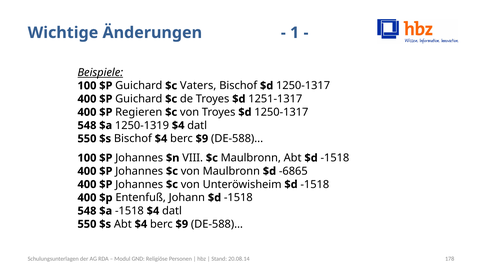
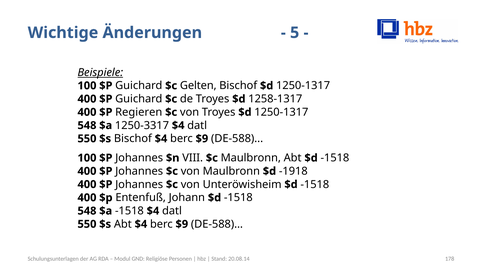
1: 1 -> 5
Vaters: Vaters -> Gelten
1251-1317: 1251-1317 -> 1258-1317
1250-1319: 1250-1319 -> 1250-3317
-6865: -6865 -> -1918
